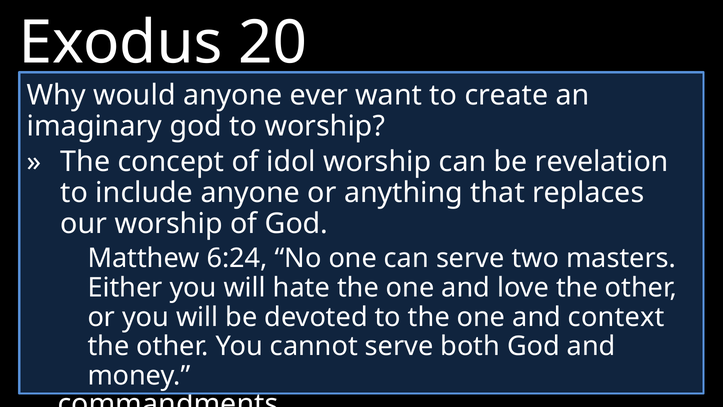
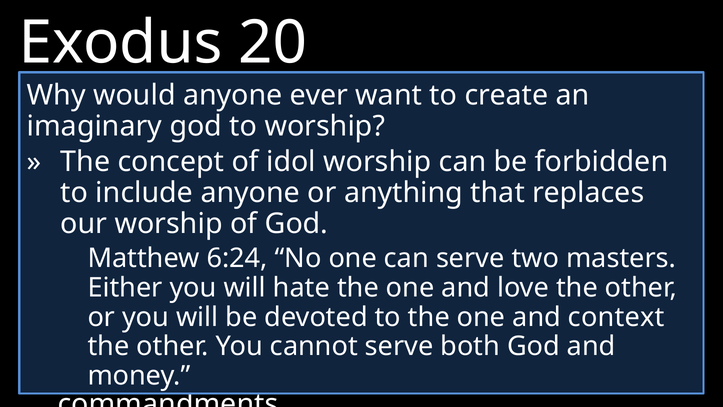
revelation: revelation -> forbidden
